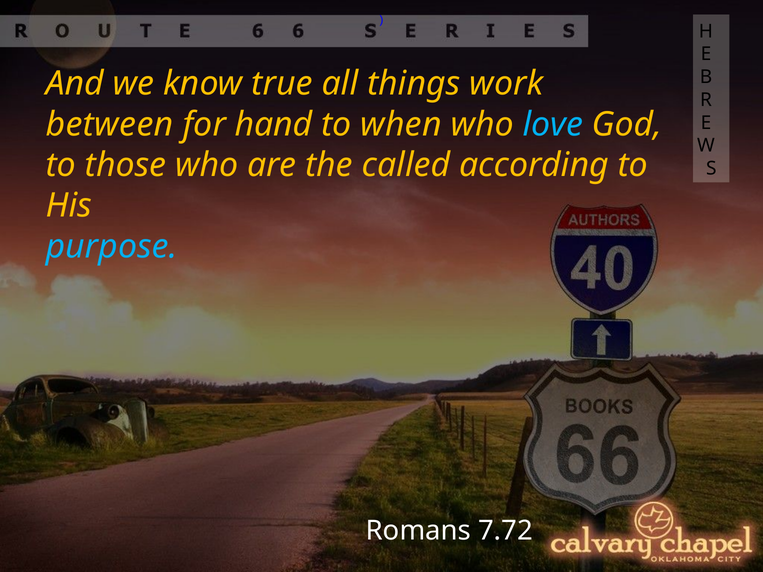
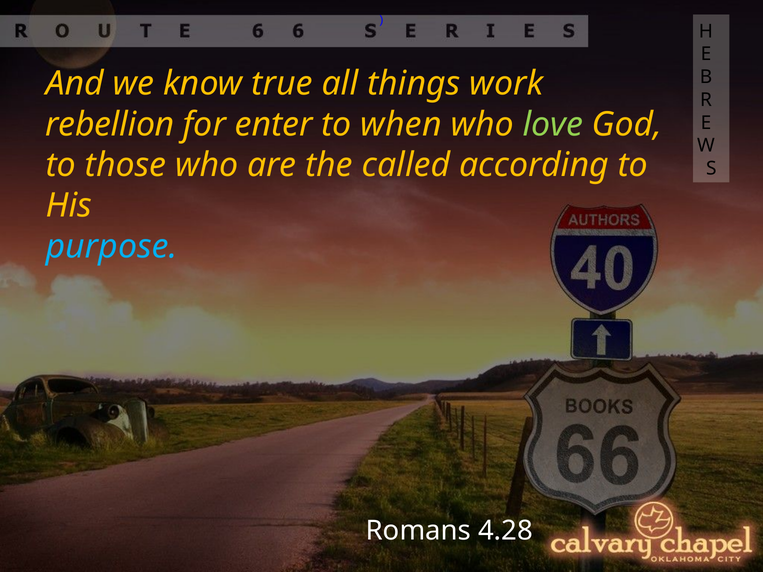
between: between -> rebellion
hand: hand -> enter
love colour: light blue -> light green
7.72: 7.72 -> 4.28
